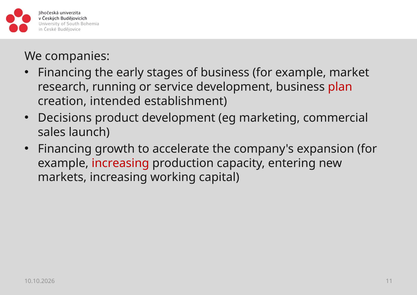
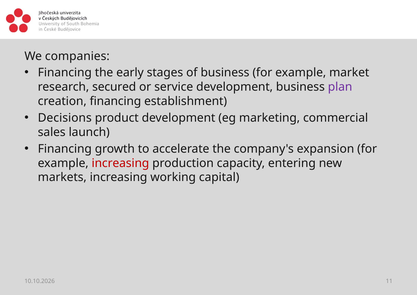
running: running -> secured
plan colour: red -> purple
creation intended: intended -> financing
